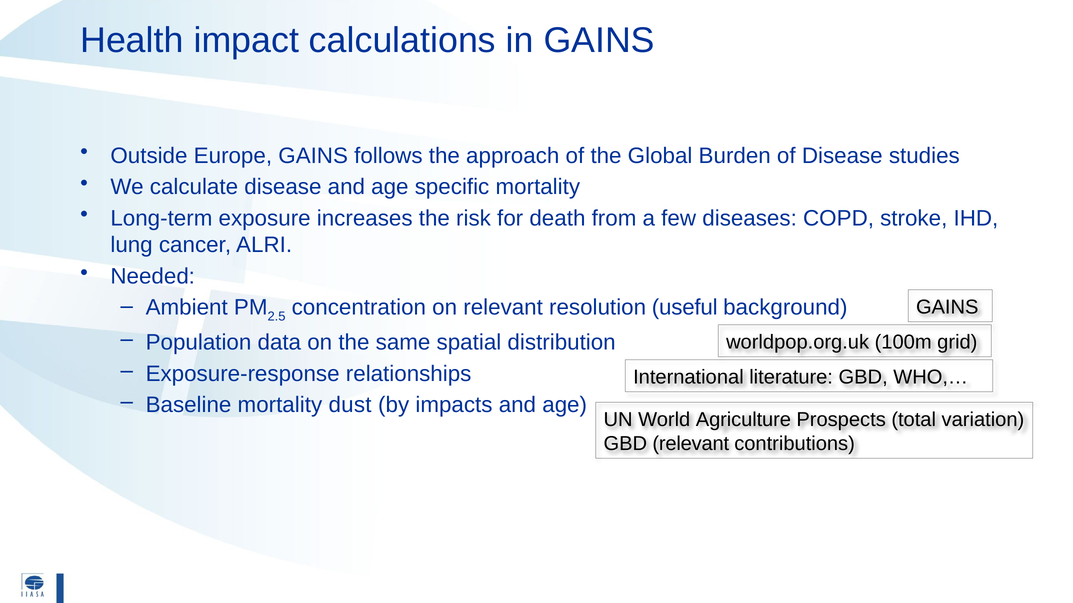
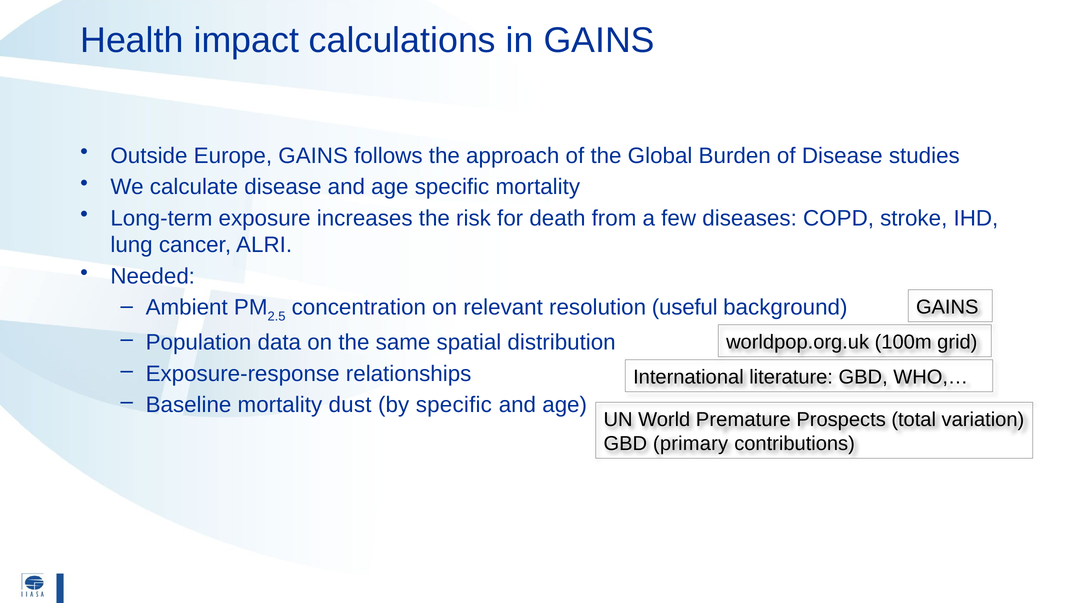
by impacts: impacts -> specific
Agriculture: Agriculture -> Premature
GBD relevant: relevant -> primary
